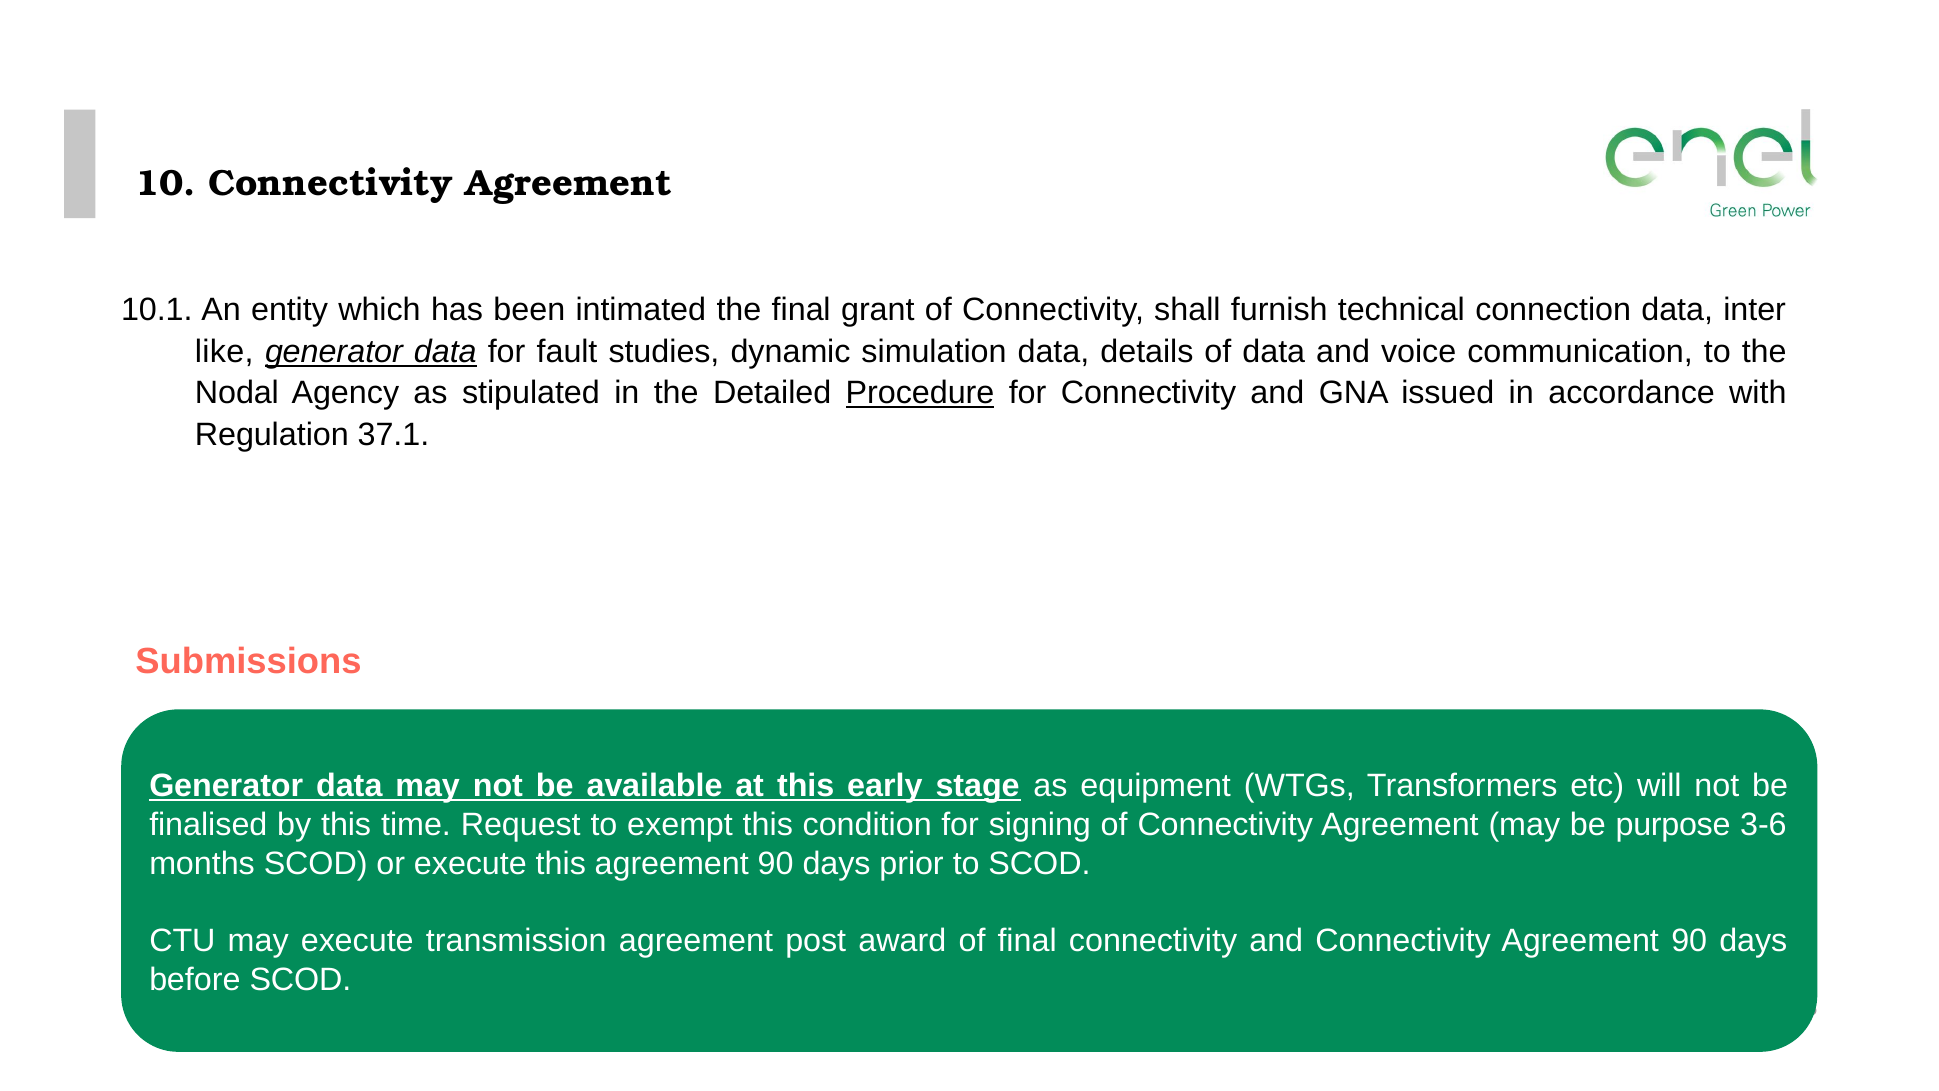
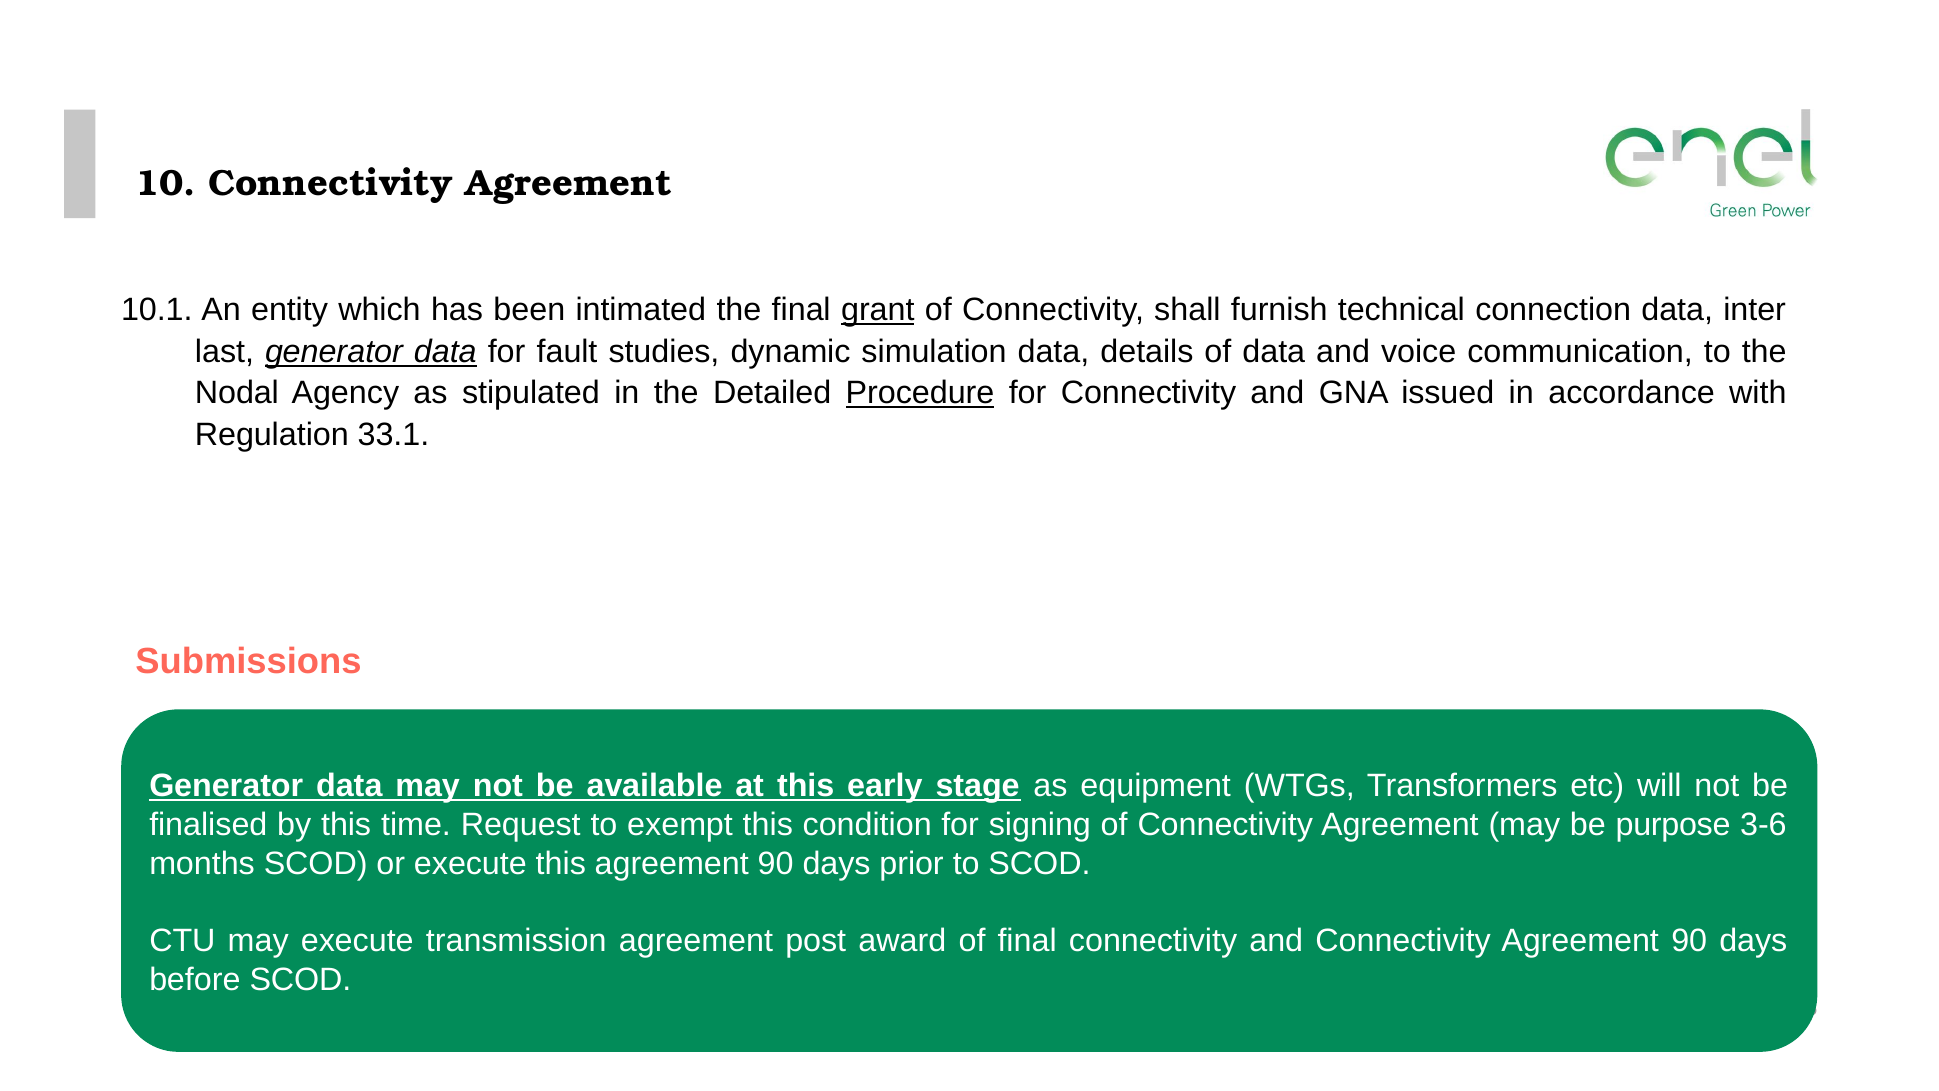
grant underline: none -> present
like: like -> last
37.1: 37.1 -> 33.1
